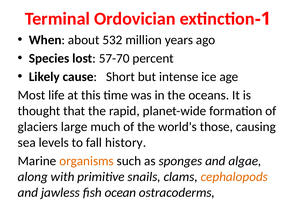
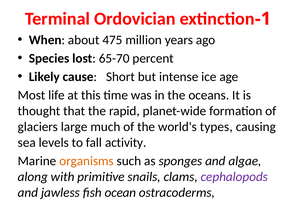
532: 532 -> 475
57-70: 57-70 -> 65-70
those: those -> types
history: history -> activity
cephalopods colour: orange -> purple
